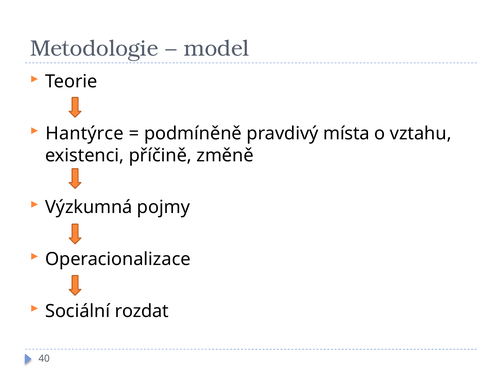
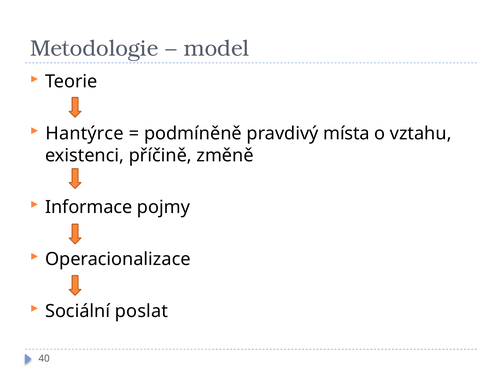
Výzkumná: Výzkumná -> Informace
rozdat: rozdat -> poslat
